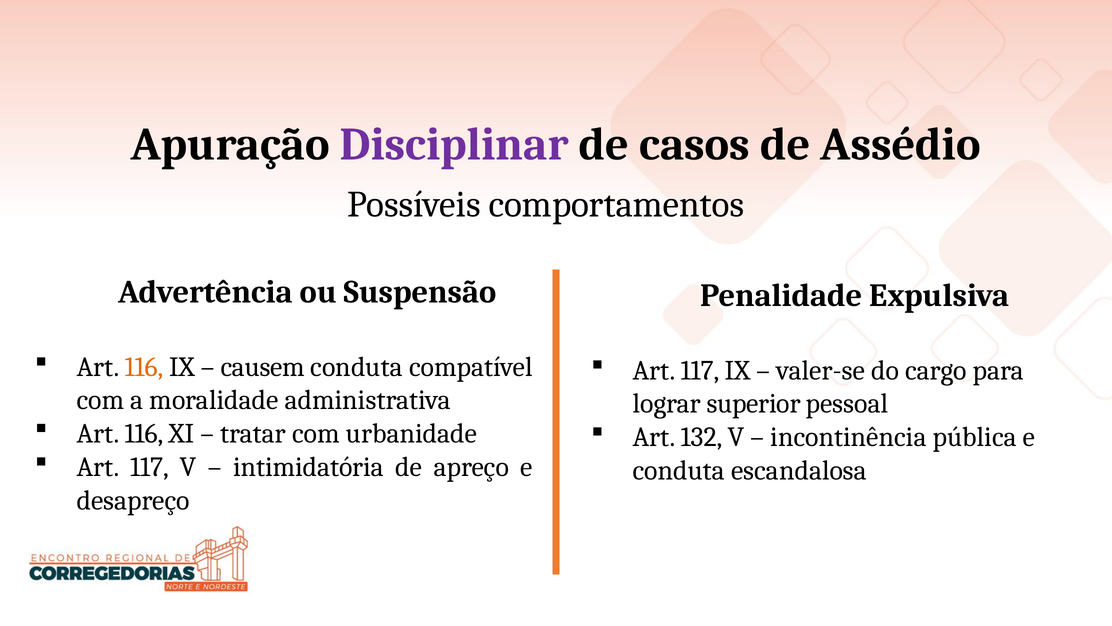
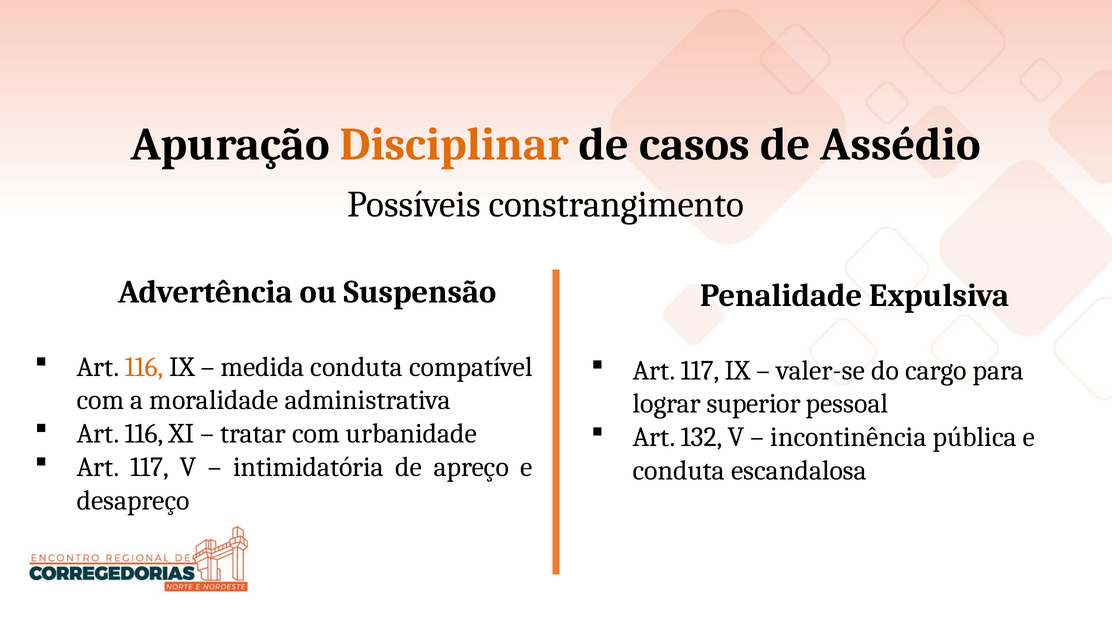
Disciplinar colour: purple -> orange
comportamentos: comportamentos -> constrangimento
causem: causem -> medida
